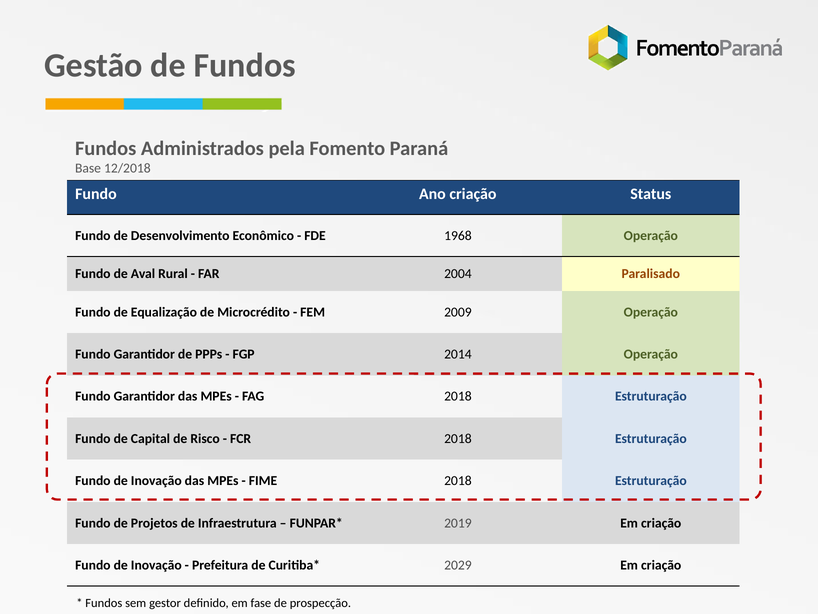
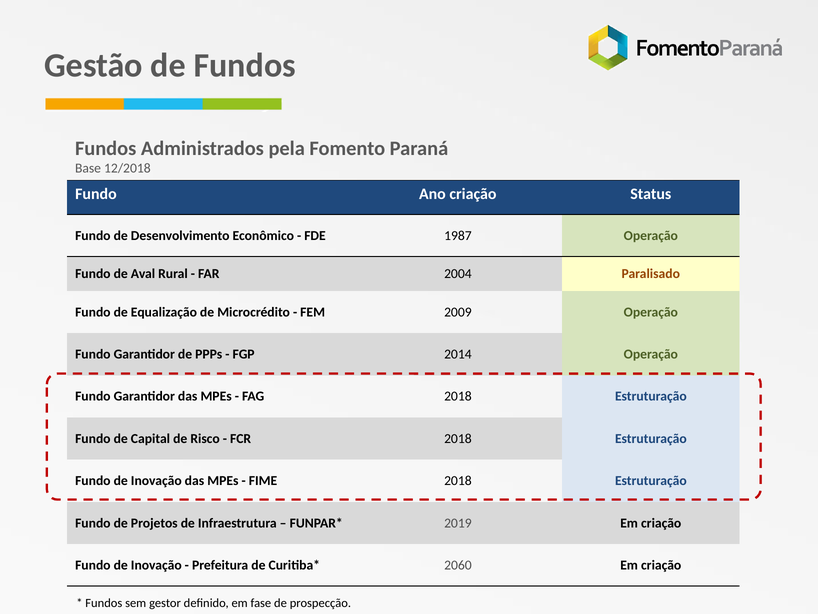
1968: 1968 -> 1987
2029: 2029 -> 2060
